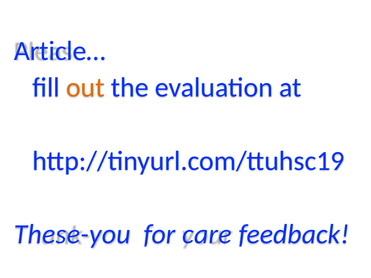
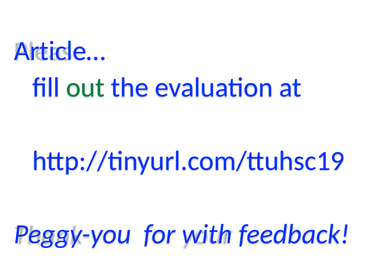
out colour: orange -> green
These-you: These-you -> Peggy-you
care: care -> with
